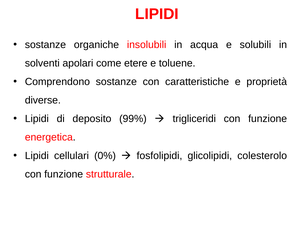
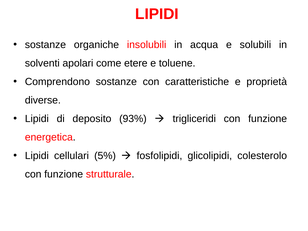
99%: 99% -> 93%
0%: 0% -> 5%
